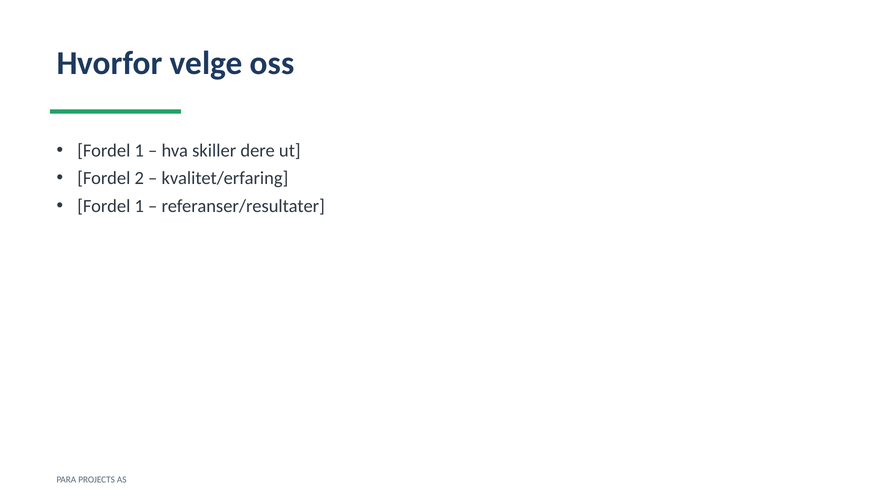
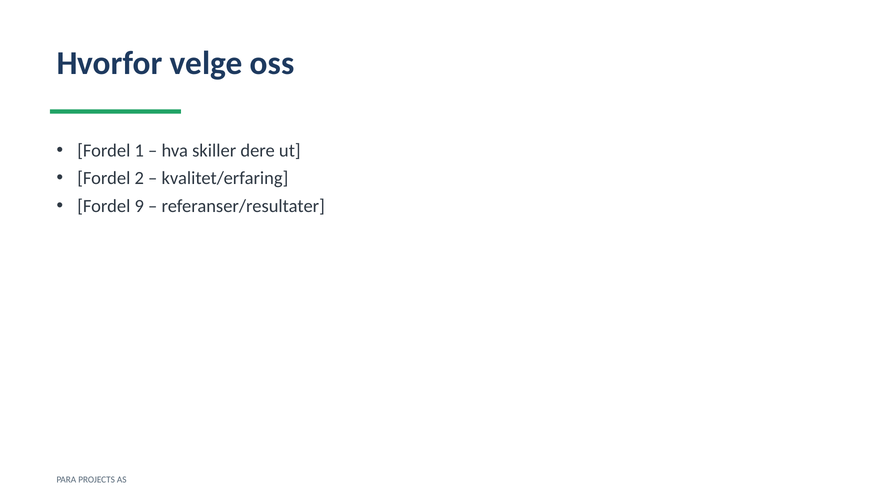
1 at (139, 206): 1 -> 9
